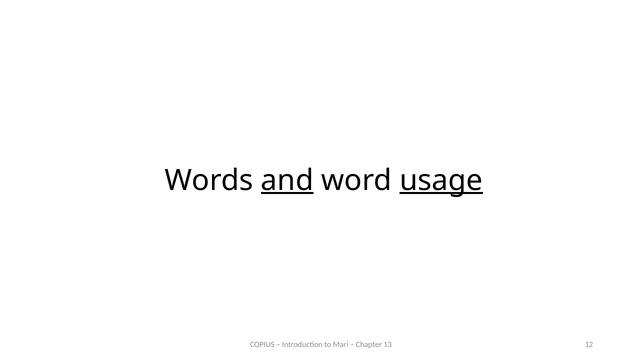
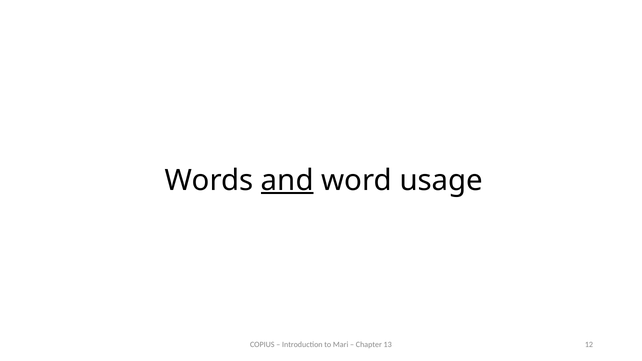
usage underline: present -> none
